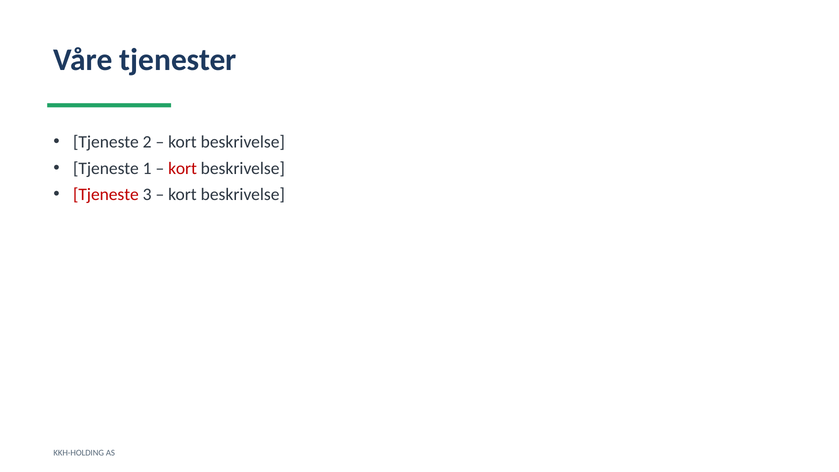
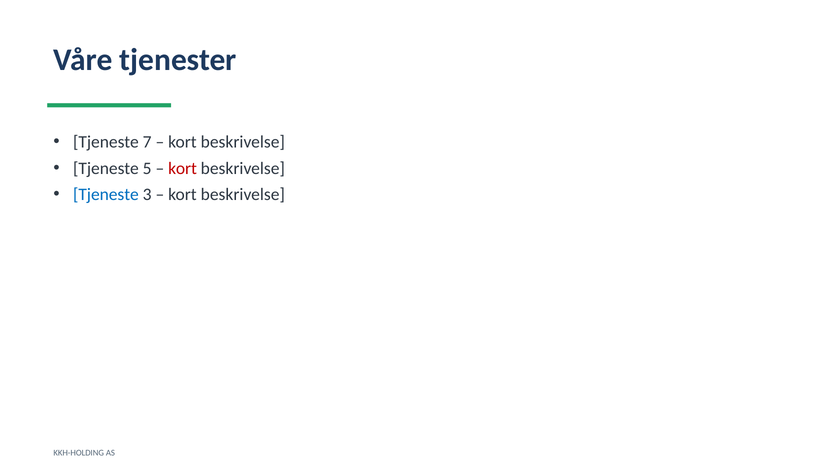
2: 2 -> 7
1: 1 -> 5
Tjeneste at (106, 195) colour: red -> blue
